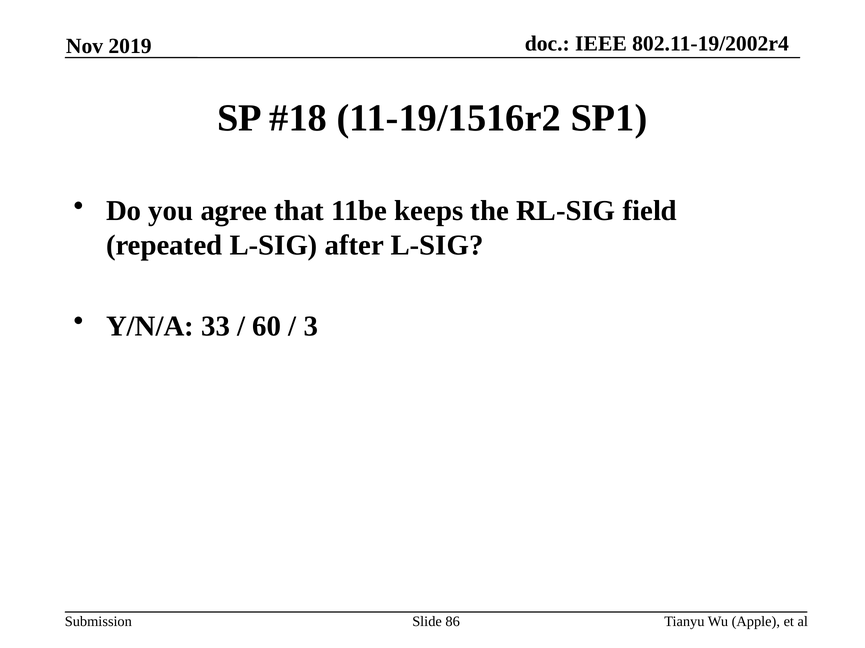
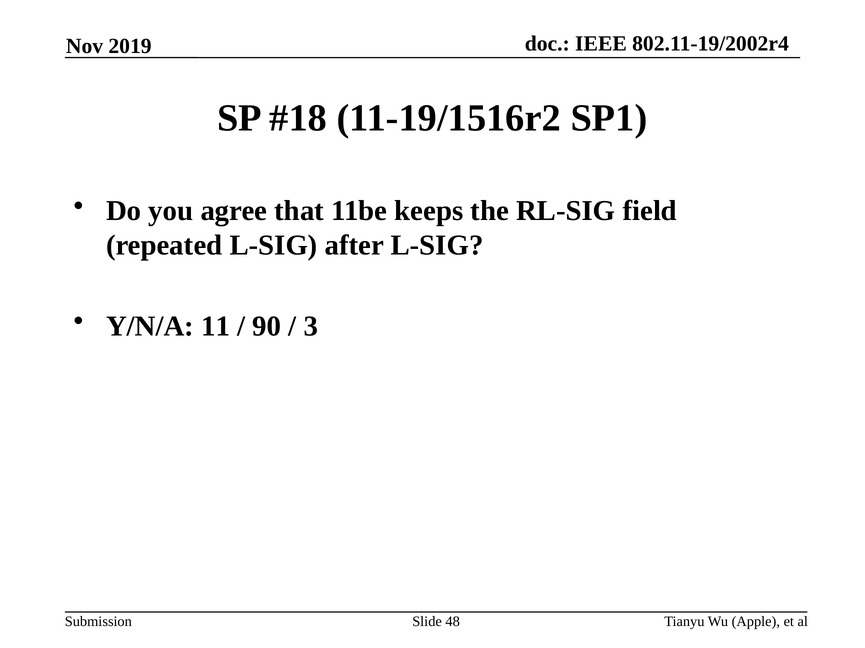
33: 33 -> 11
60: 60 -> 90
86: 86 -> 48
